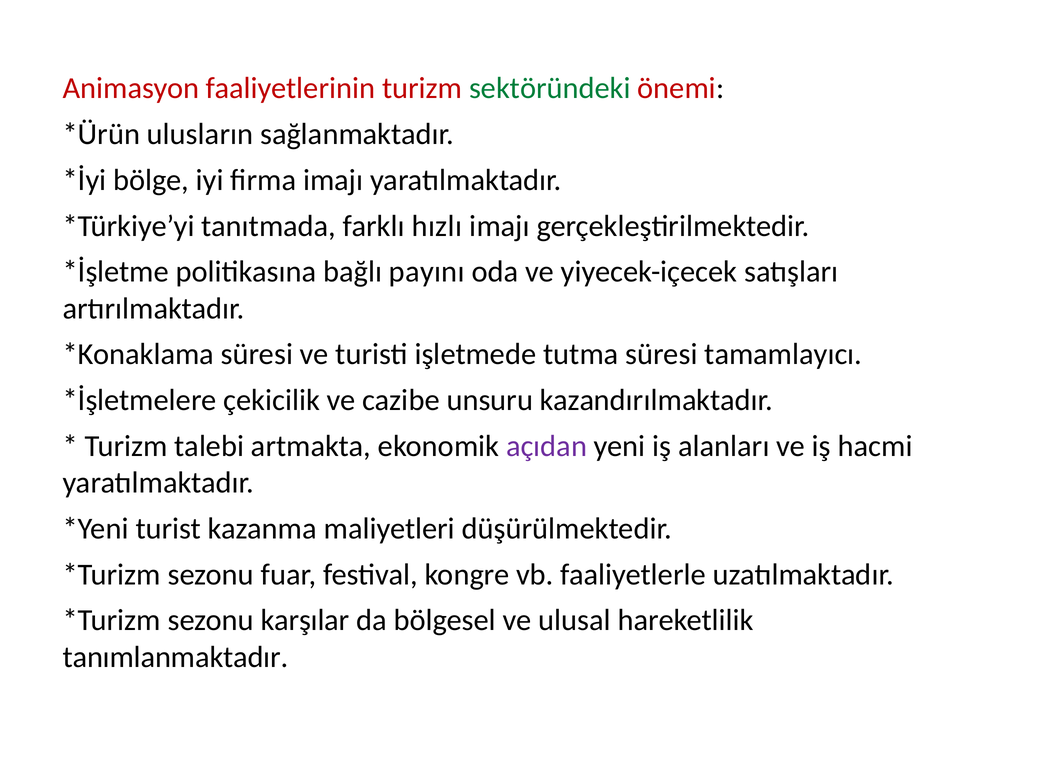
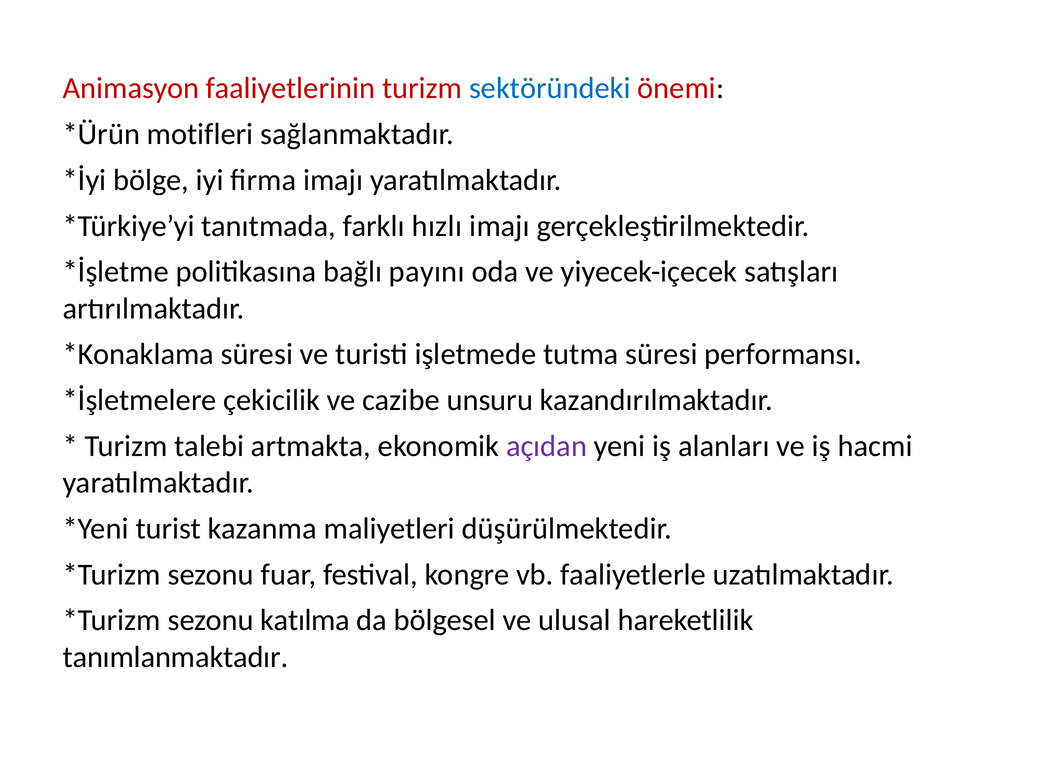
sektöründeki colour: green -> blue
ulusların: ulusların -> motifleri
tamamlayıcı: tamamlayıcı -> performansı
karşılar: karşılar -> katılma
